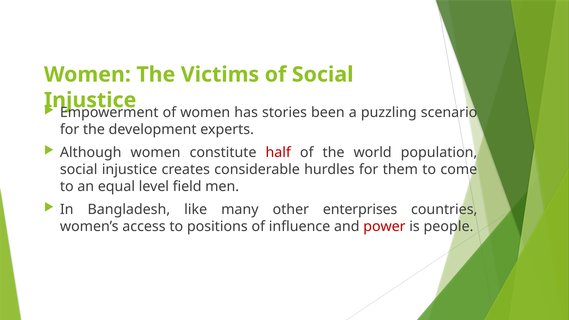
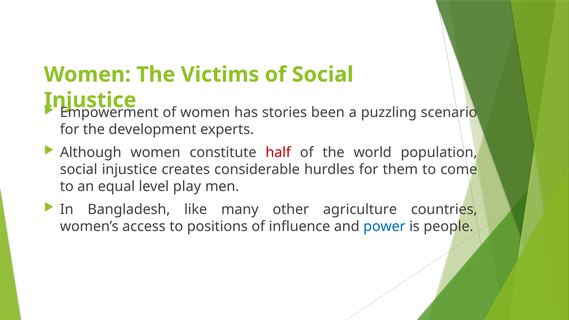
field: field -> play
enterprises: enterprises -> agriculture
power colour: red -> blue
